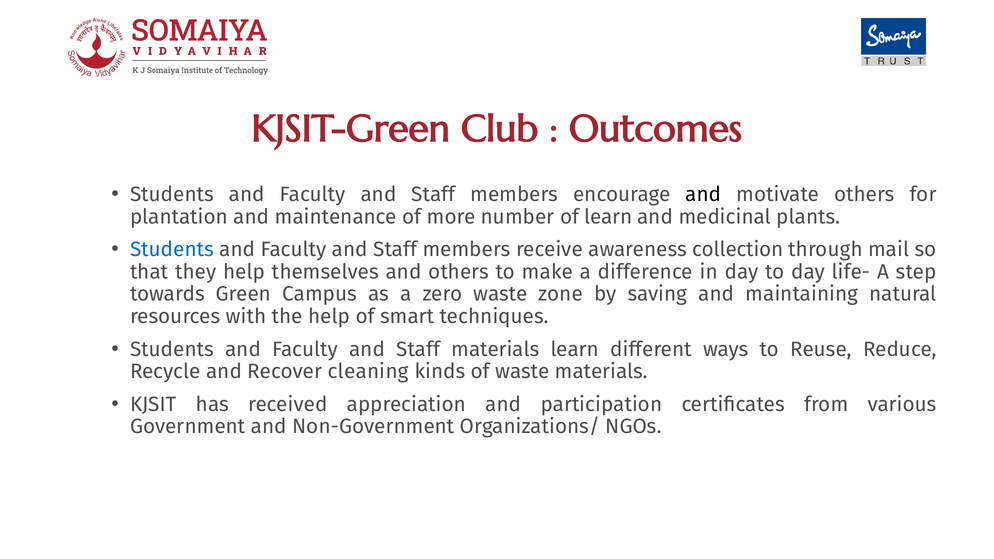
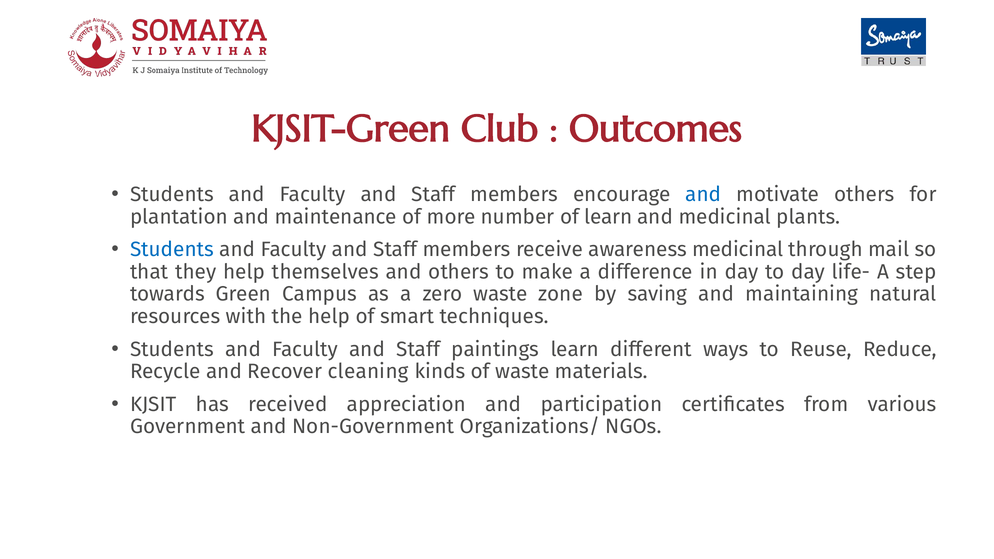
and at (703, 194) colour: black -> blue
awareness collection: collection -> medicinal
Staff materials: materials -> paintings
